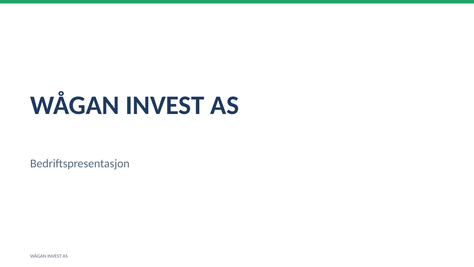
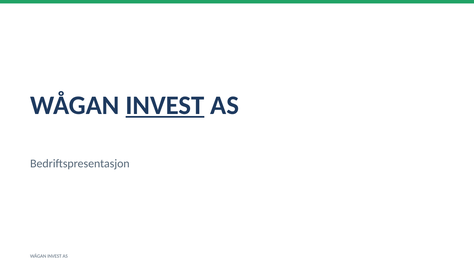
INVEST at (165, 105) underline: none -> present
